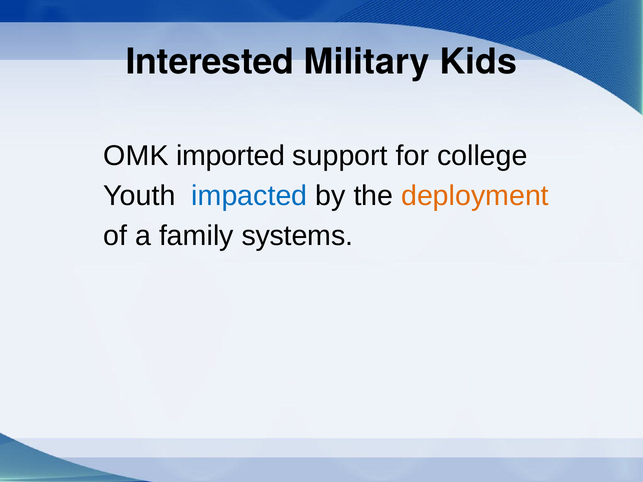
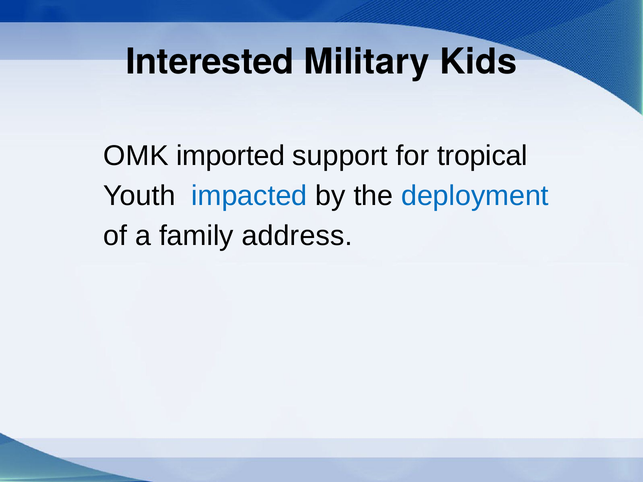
college: college -> tropical
deployment colour: orange -> blue
systems: systems -> address
